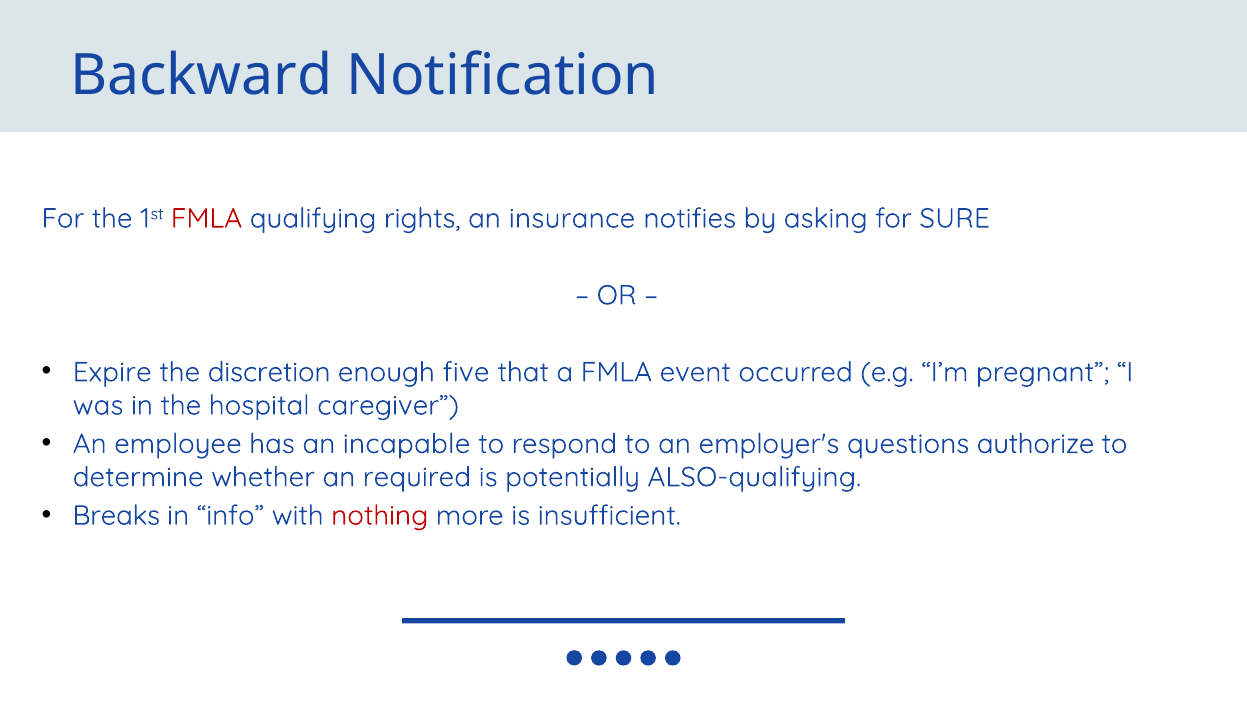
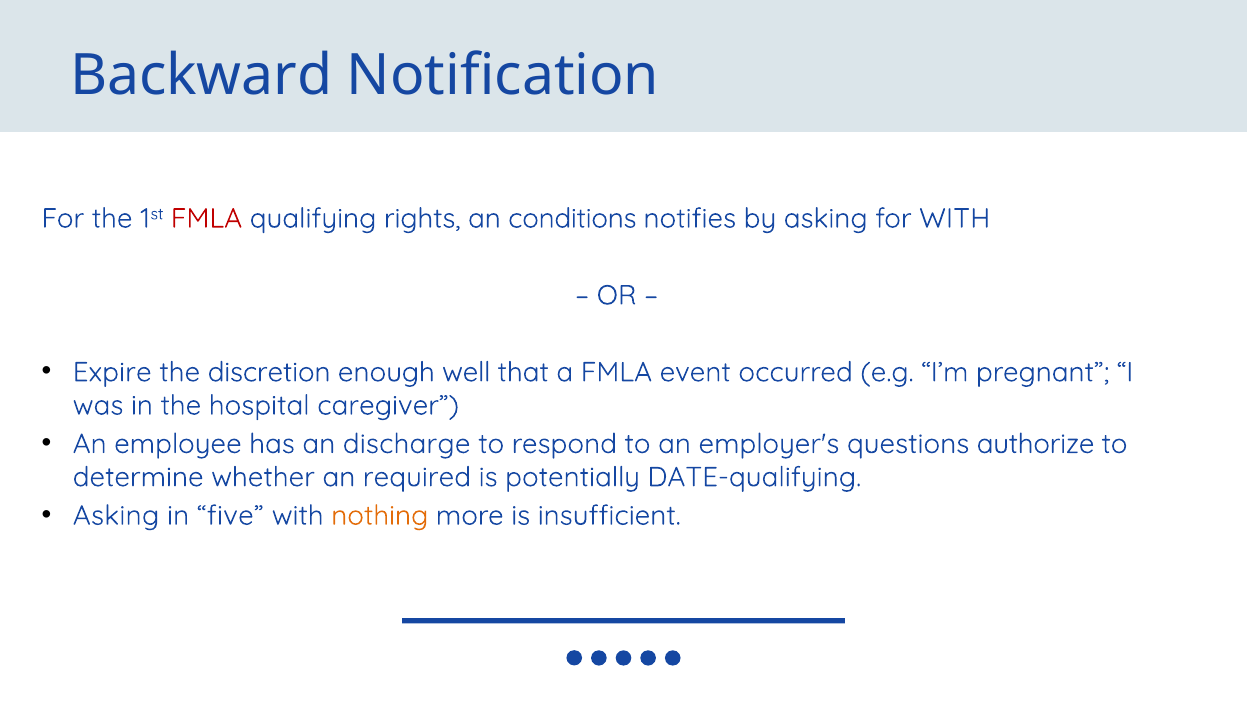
insurance: insurance -> conditions
for SURE: SURE -> WITH
five: five -> well
incapable: incapable -> discharge
ALSO-qualifying: ALSO-qualifying -> DATE-qualifying
Breaks at (116, 516): Breaks -> Asking
info: info -> five
nothing colour: red -> orange
